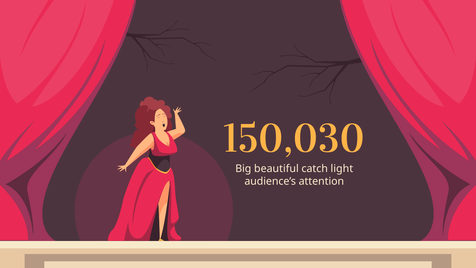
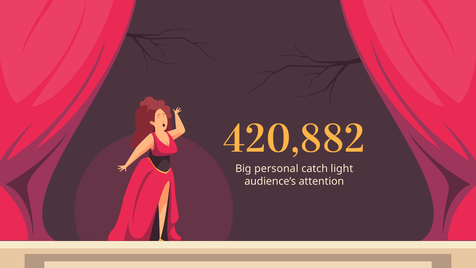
150,030: 150,030 -> 420,882
beautiful: beautiful -> personal
